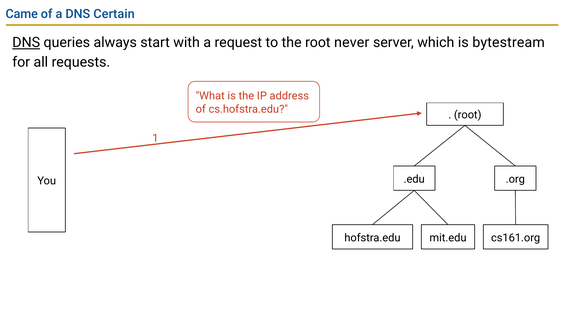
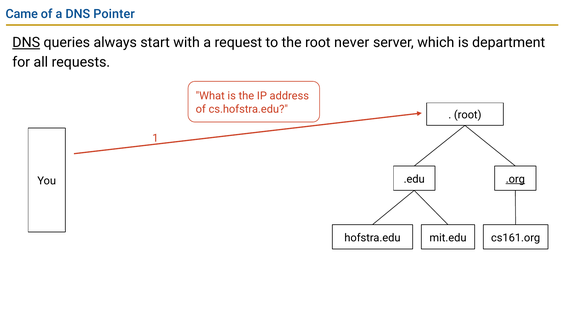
Certain: Certain -> Pointer
bytestream: bytestream -> department
.org underline: none -> present
